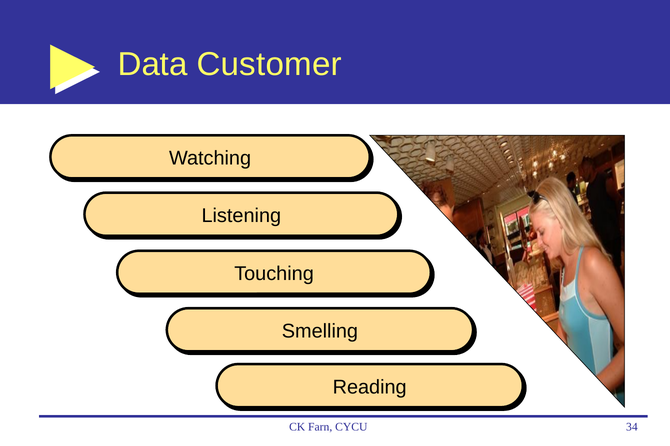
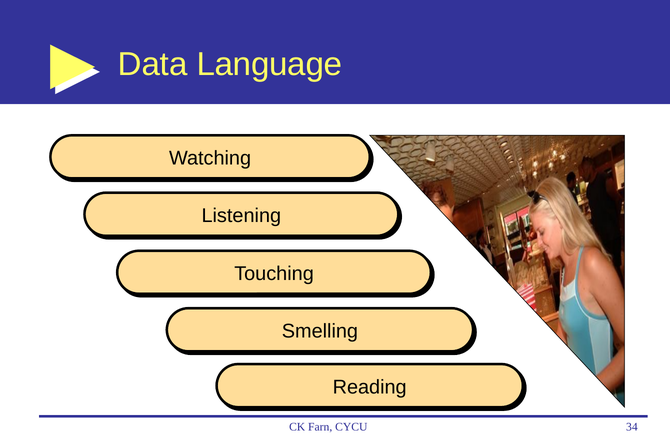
Customer: Customer -> Language
